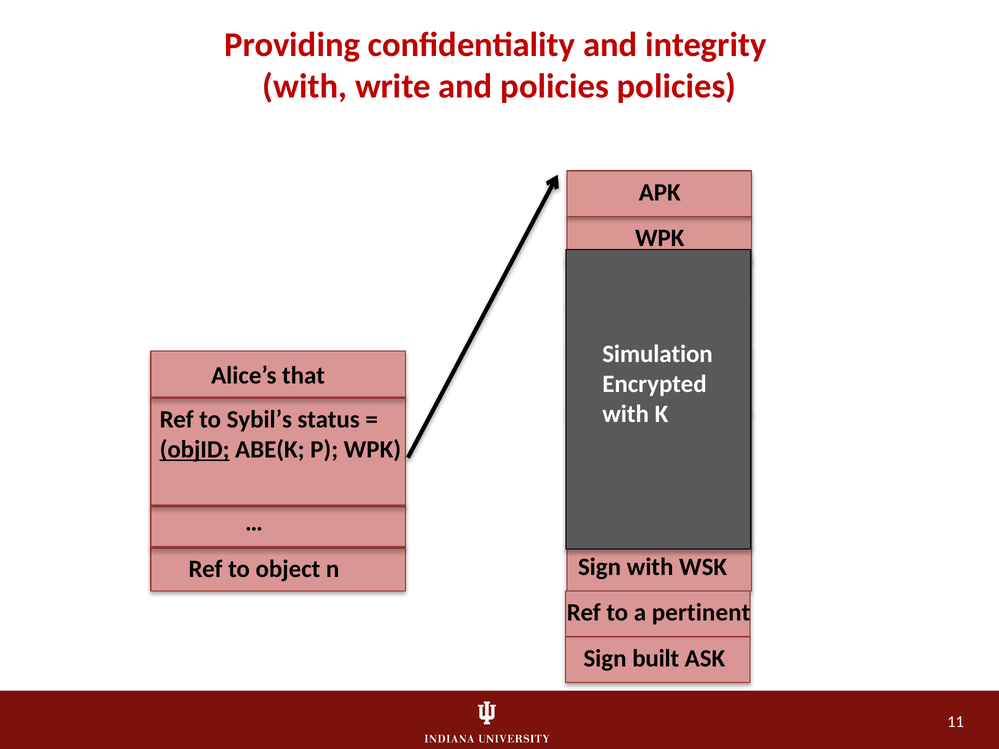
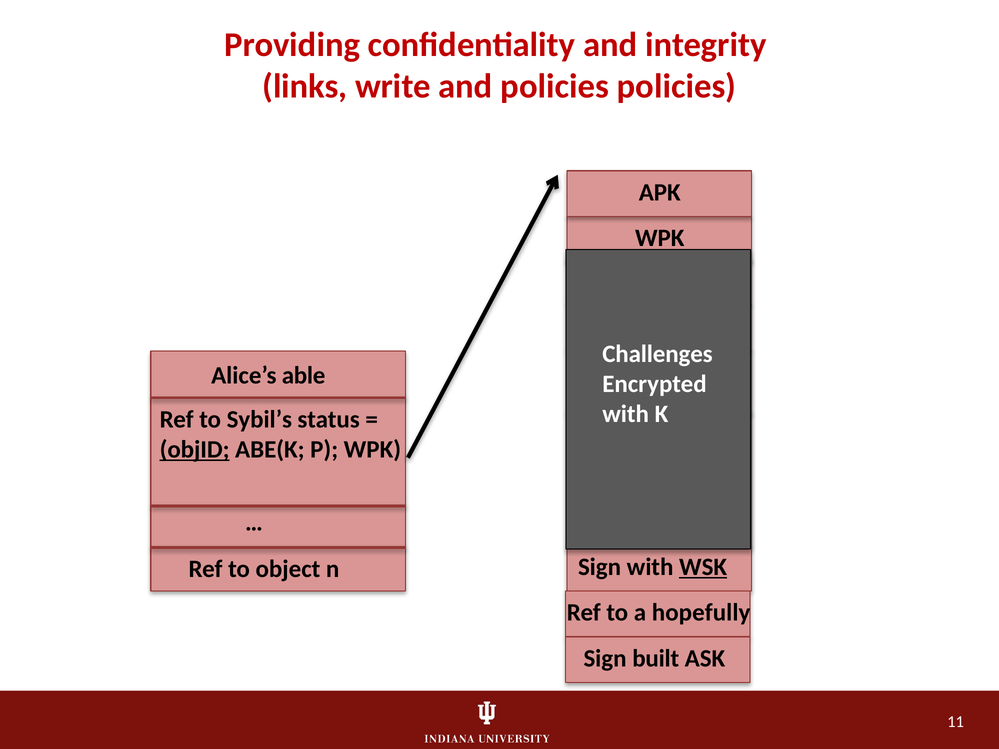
with at (305, 86): with -> links
Simulation: Simulation -> Challenges
that: that -> able
WSK at (703, 567) underline: none -> present
pertinent: pertinent -> hopefully
